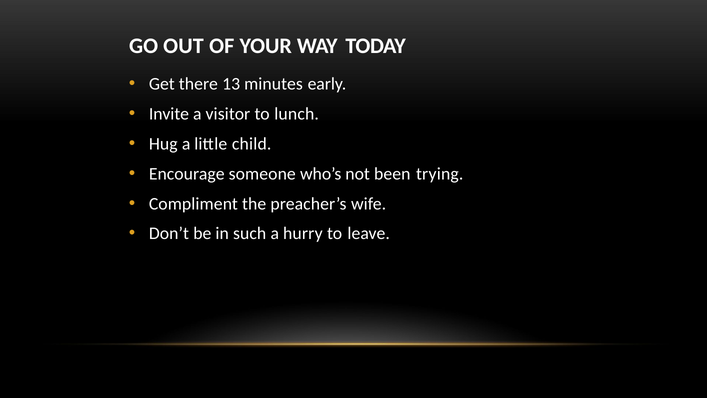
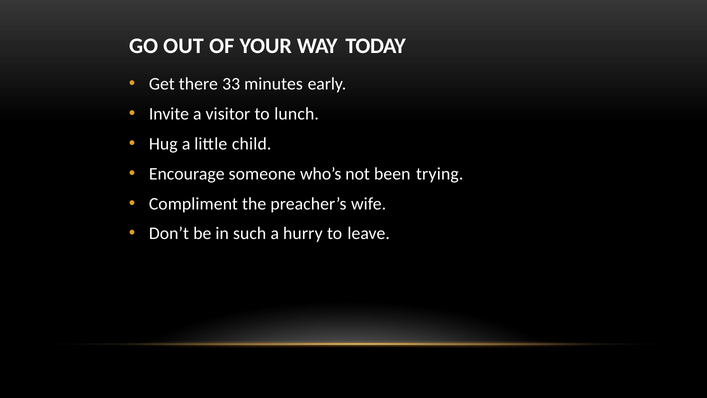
13: 13 -> 33
